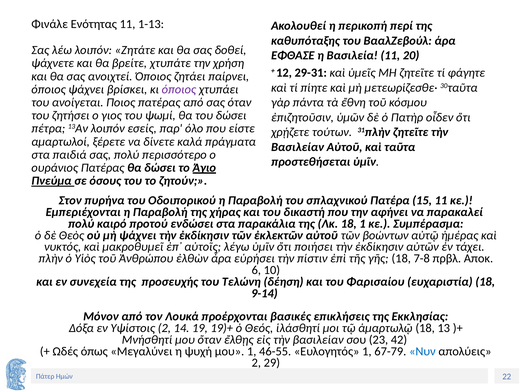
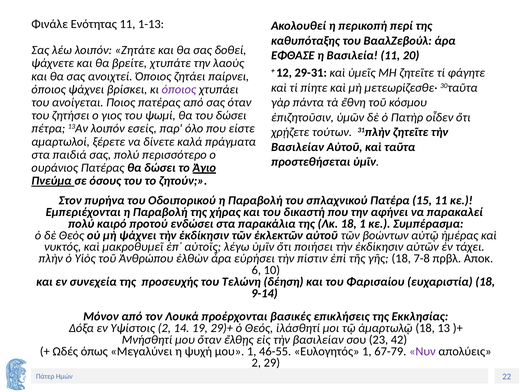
χρήση: χρήση -> λαούς
19)+: 19)+ -> 29)+
Νυν colour: blue -> purple
